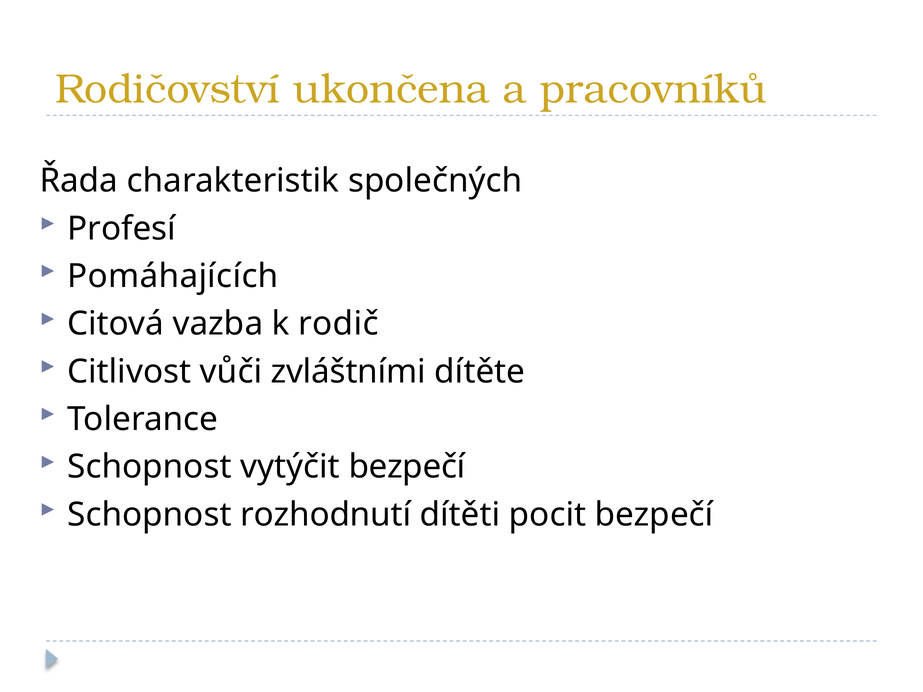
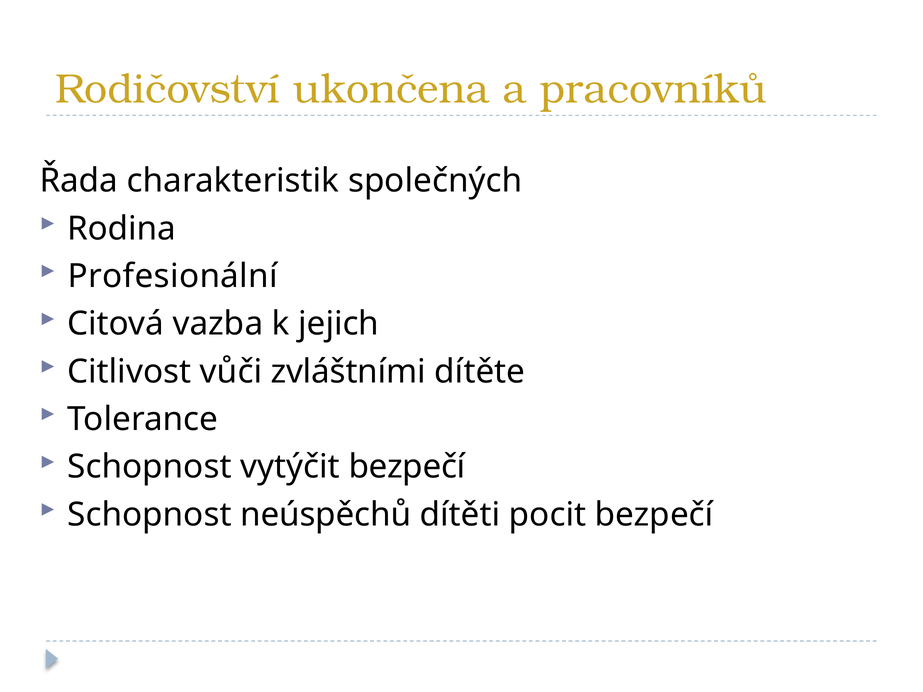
Profesí: Profesí -> Rodina
Pomáhajících: Pomáhajících -> Profesionální
rodič: rodič -> jejich
rozhodnutí: rozhodnutí -> neúspěchů
